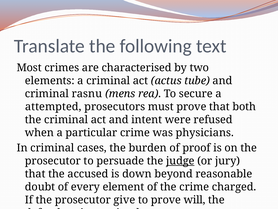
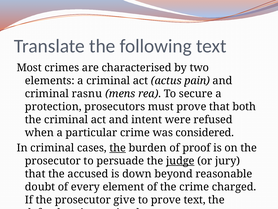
tube: tube -> pain
attempted: attempted -> protection
physicians: physicians -> considered
the at (118, 148) underline: none -> present
prove will: will -> text
